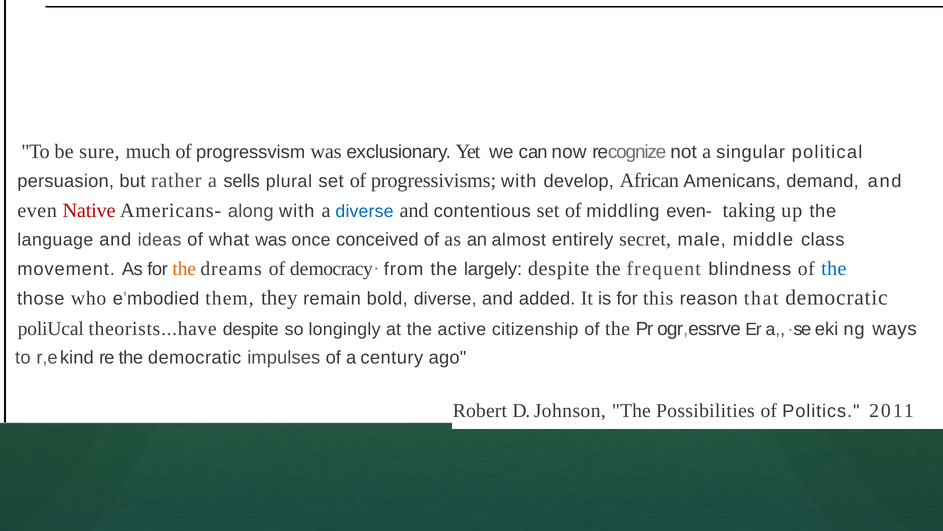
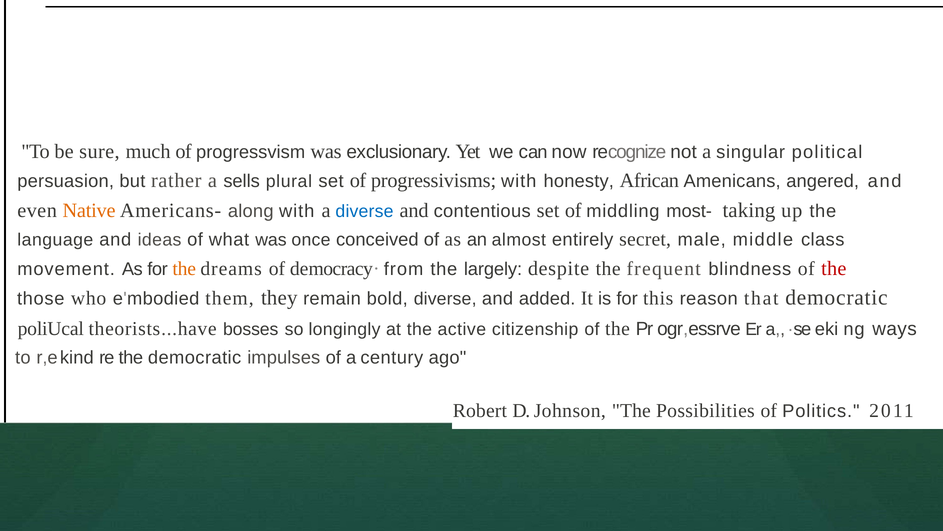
develop: develop -> honesty
demand: demand -> angered
Native colour: red -> orange
even-: even- -> most-
the at (834, 268) colour: blue -> red
theorists...have despite: despite -> bosses
